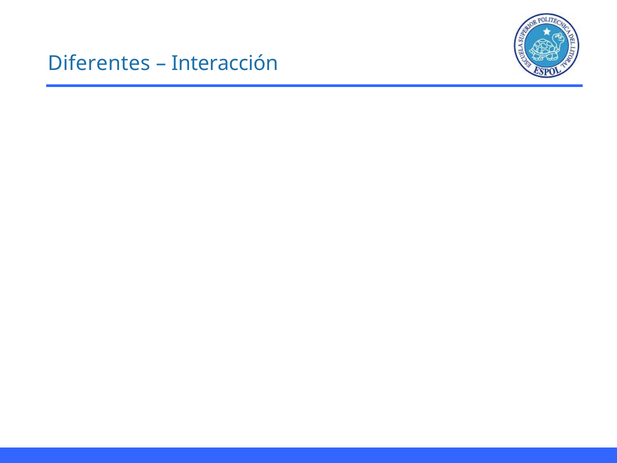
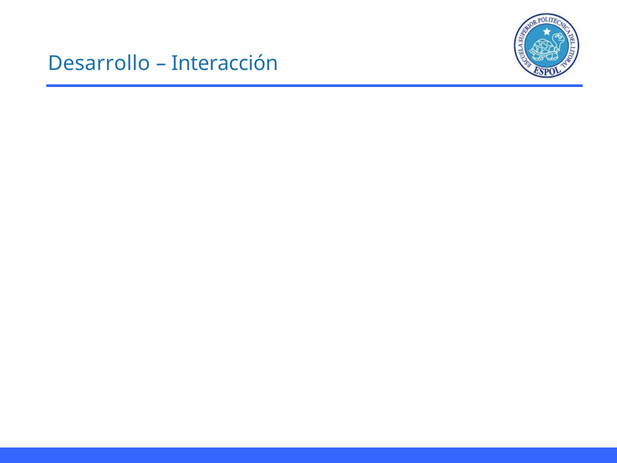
Diferentes: Diferentes -> Desarrollo
